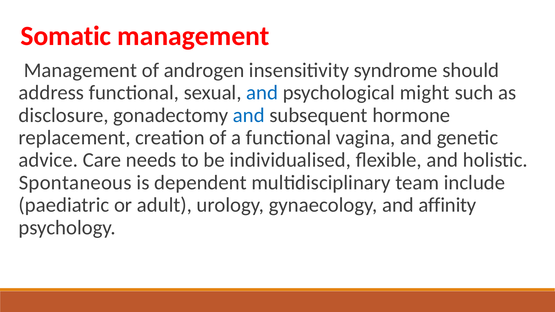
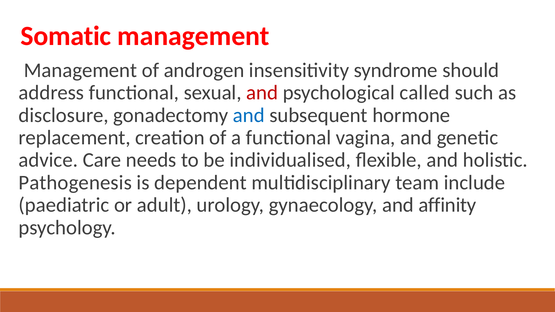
and at (262, 93) colour: blue -> red
might: might -> called
Spontaneous: Spontaneous -> Pathogenesis
